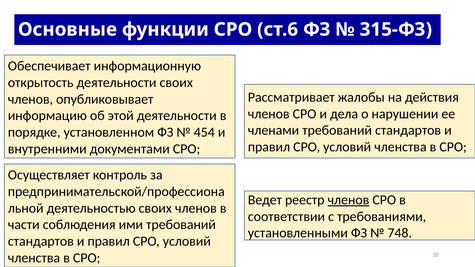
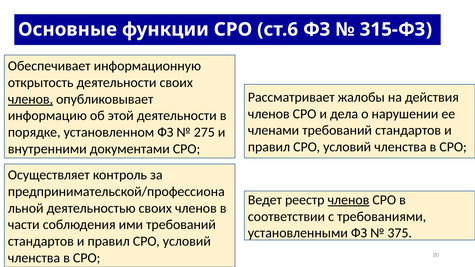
членов at (30, 99) underline: none -> present
454: 454 -> 275
748: 748 -> 375
